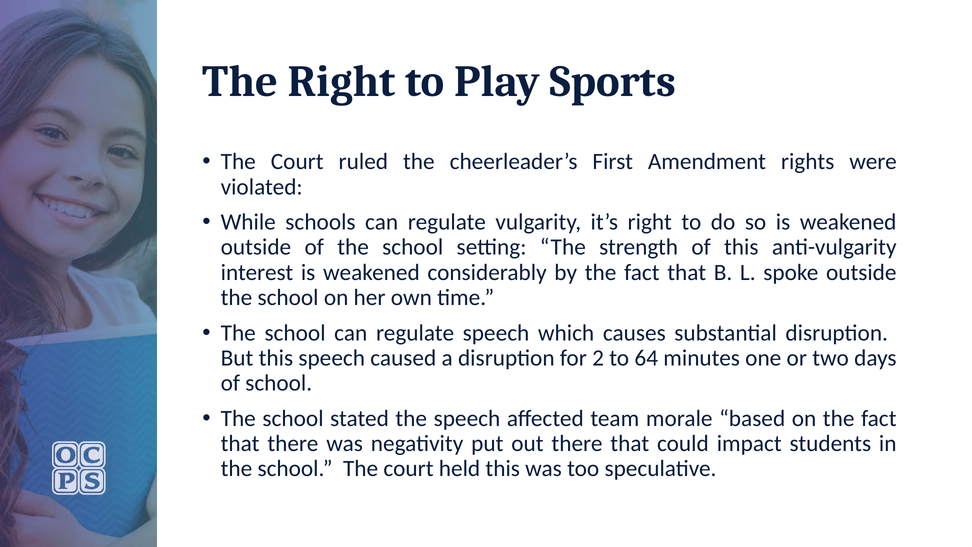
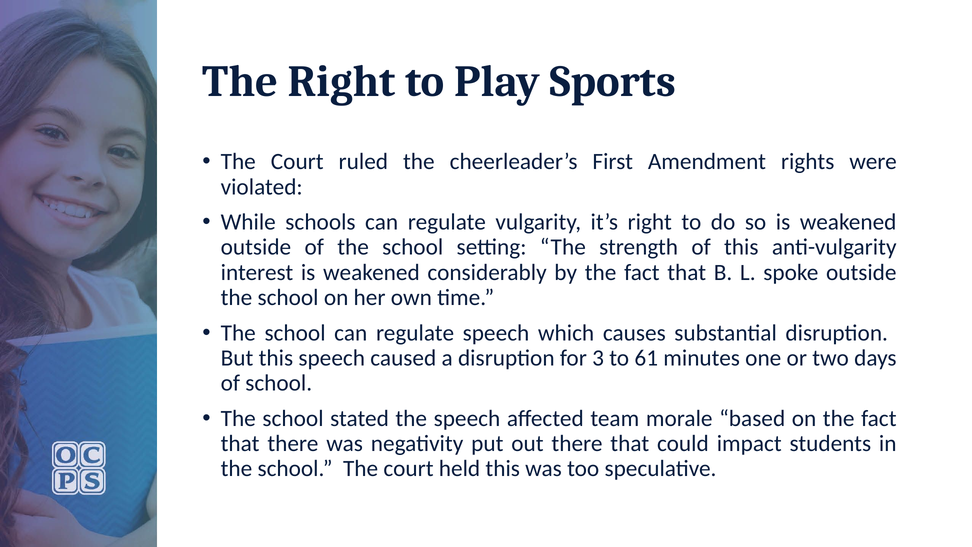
2: 2 -> 3
64: 64 -> 61
